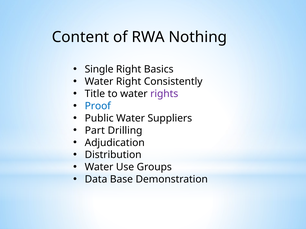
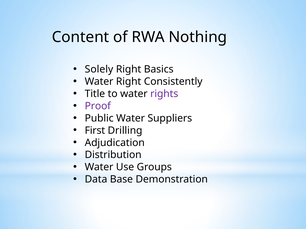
Single: Single -> Solely
Proof colour: blue -> purple
Part: Part -> First
